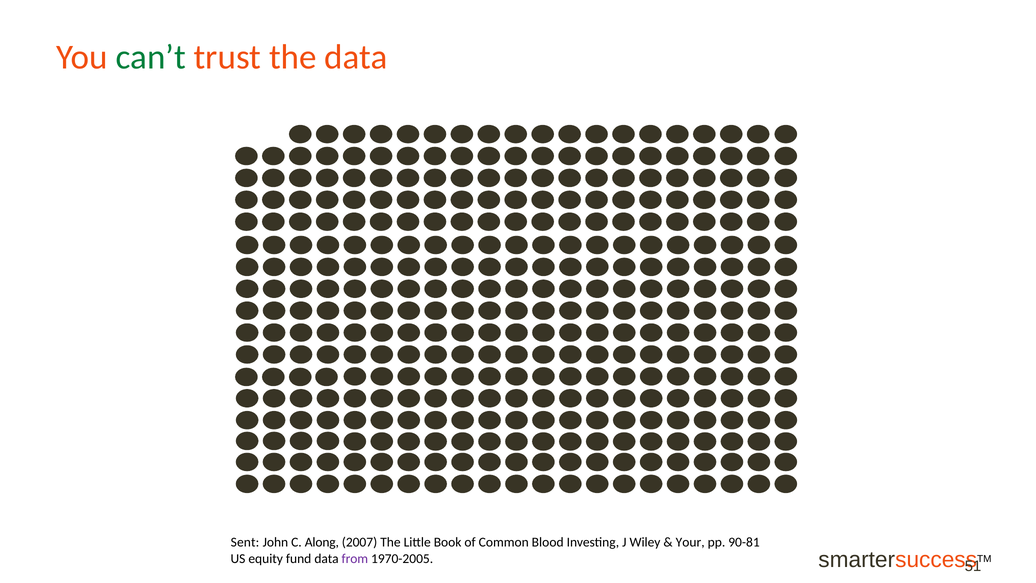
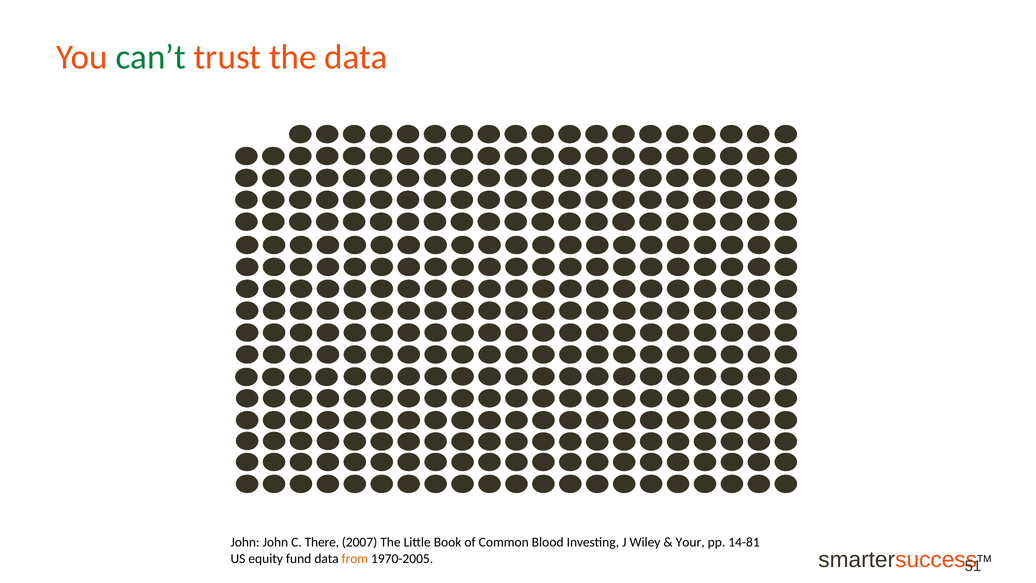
Sent at (245, 542): Sent -> John
Along: Along -> There
90-81: 90-81 -> 14-81
from colour: purple -> orange
